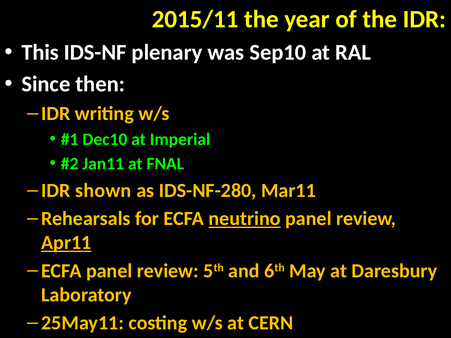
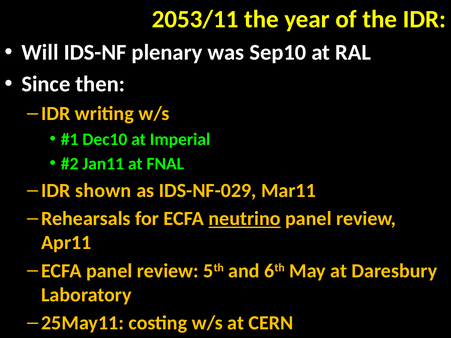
2015/11: 2015/11 -> 2053/11
This: This -> Will
IDS-NF-280: IDS-NF-280 -> IDS-NF-029
Apr11 underline: present -> none
